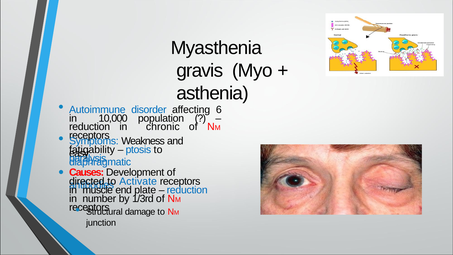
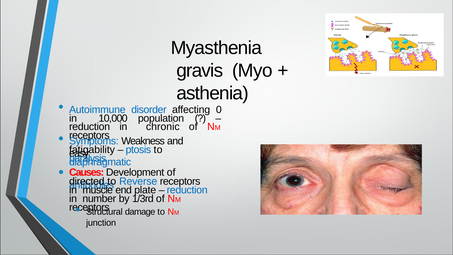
6: 6 -> 0
Activate: Activate -> Reverse
